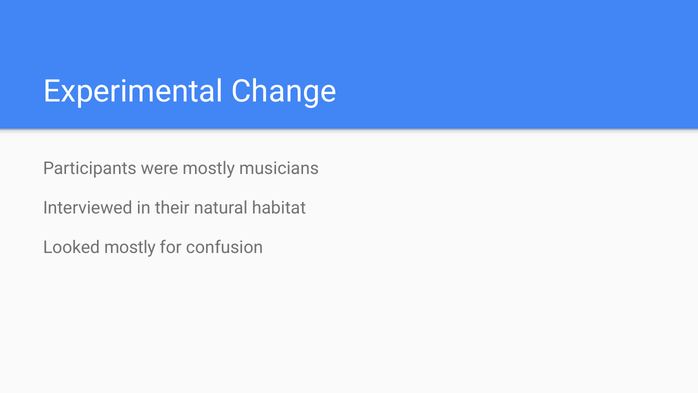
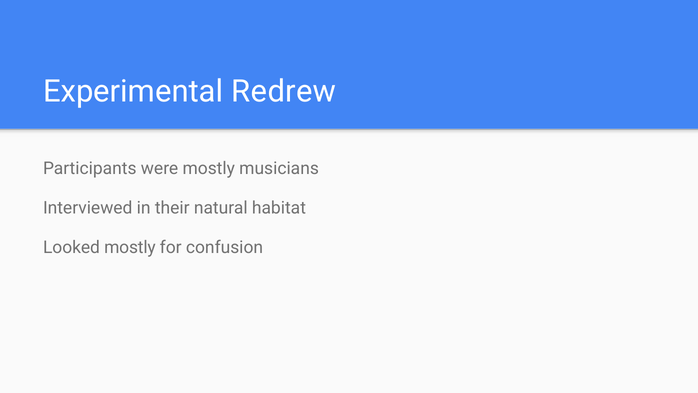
Change: Change -> Redrew
